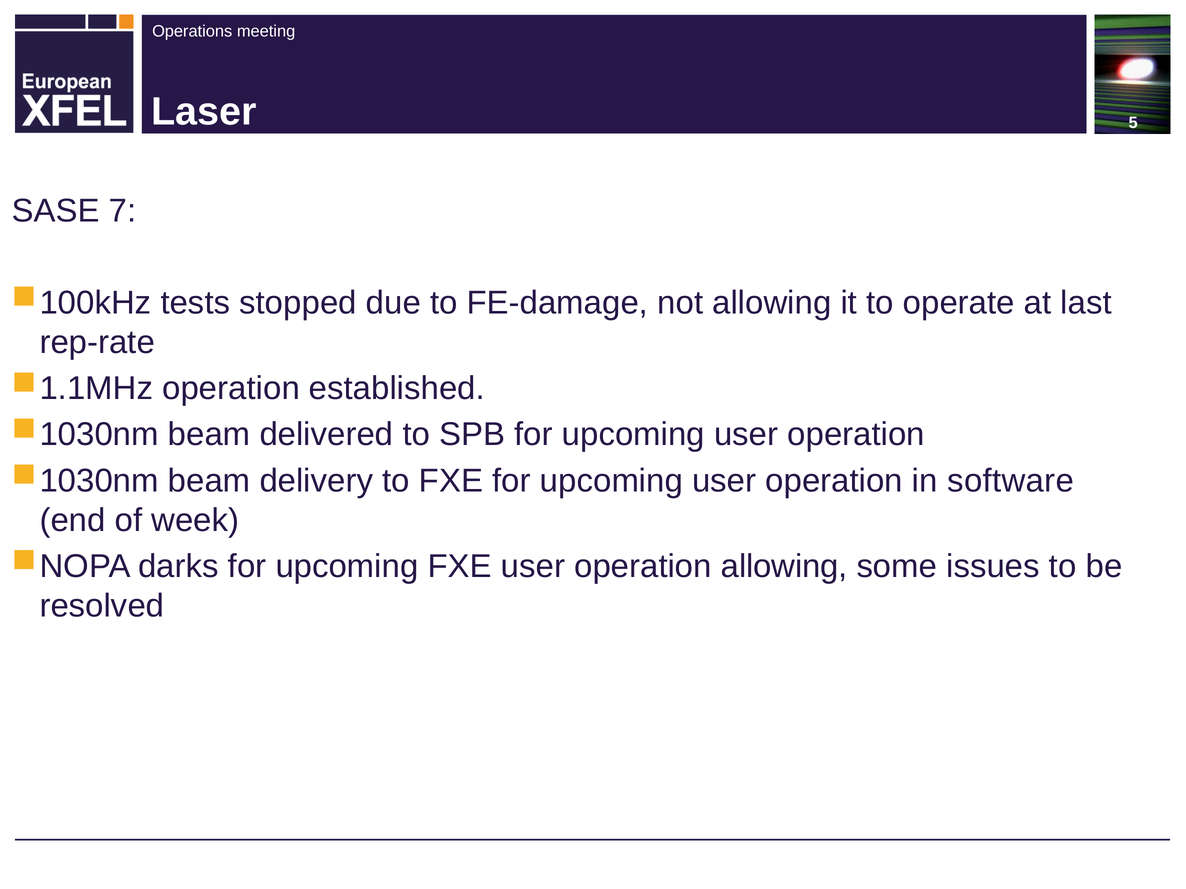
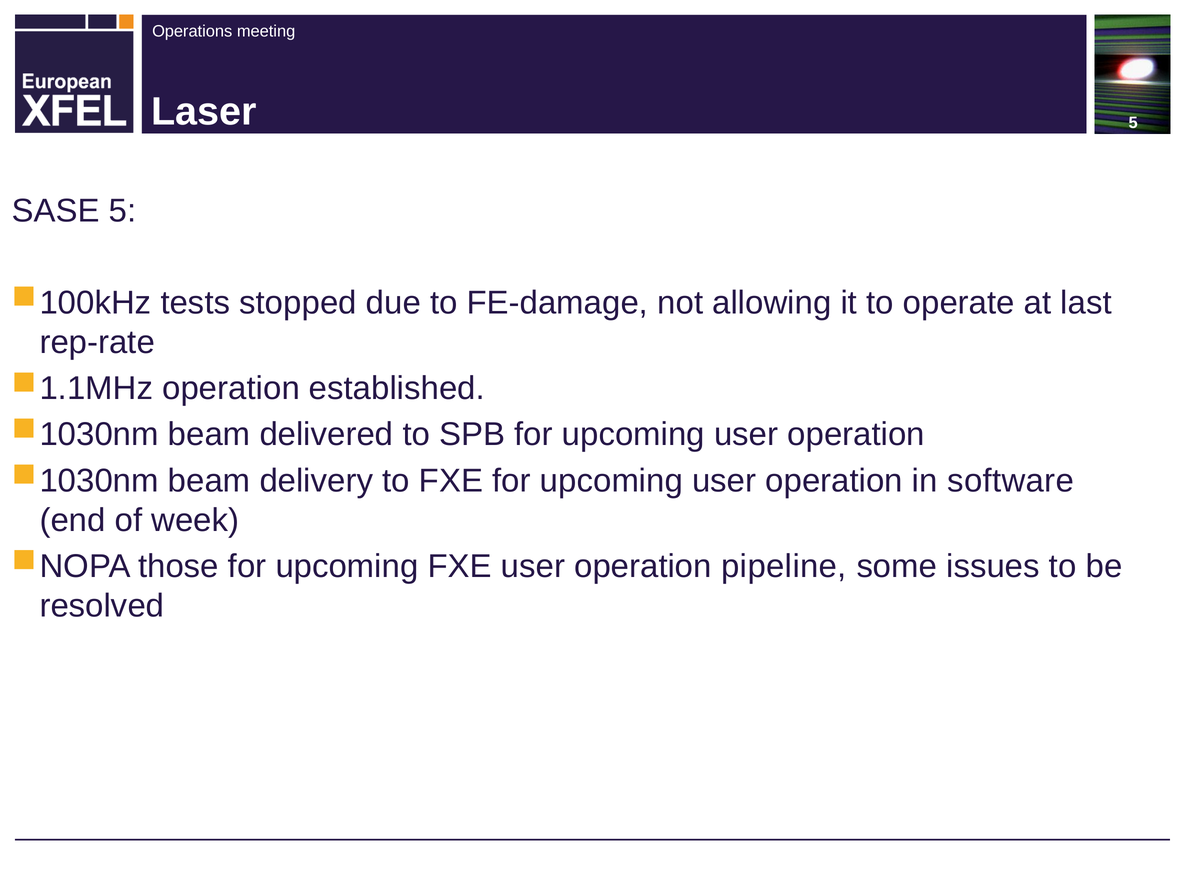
SASE 7: 7 -> 5
darks: darks -> those
operation allowing: allowing -> pipeline
